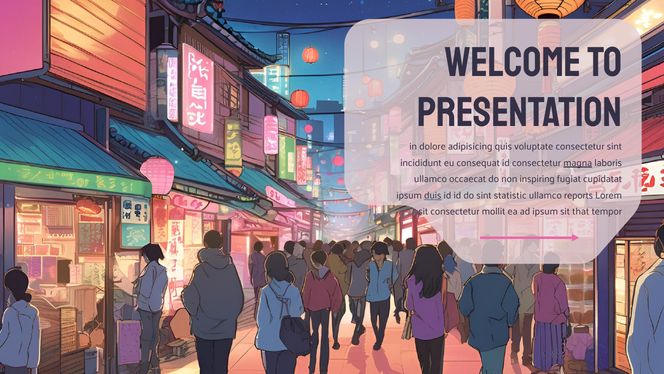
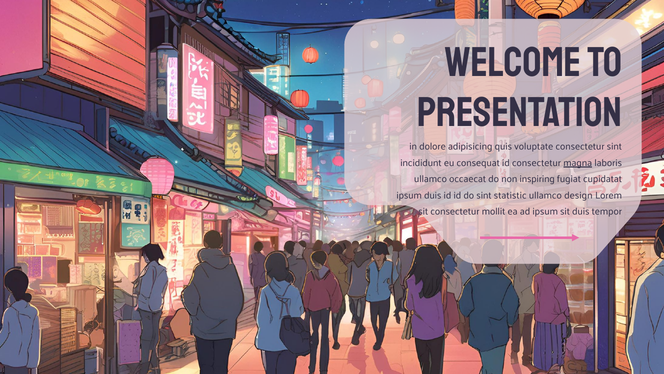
duis at (433, 195) underline: present -> none
reports: reports -> design
sit that: that -> duis
